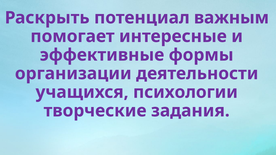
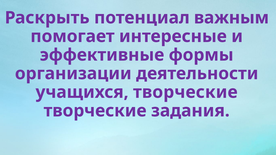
учащихся психологии: психологии -> творческие
